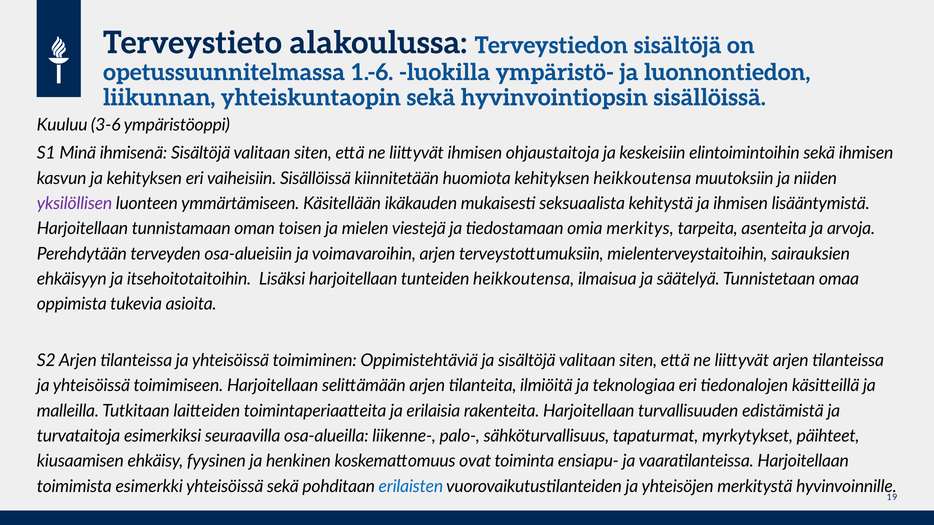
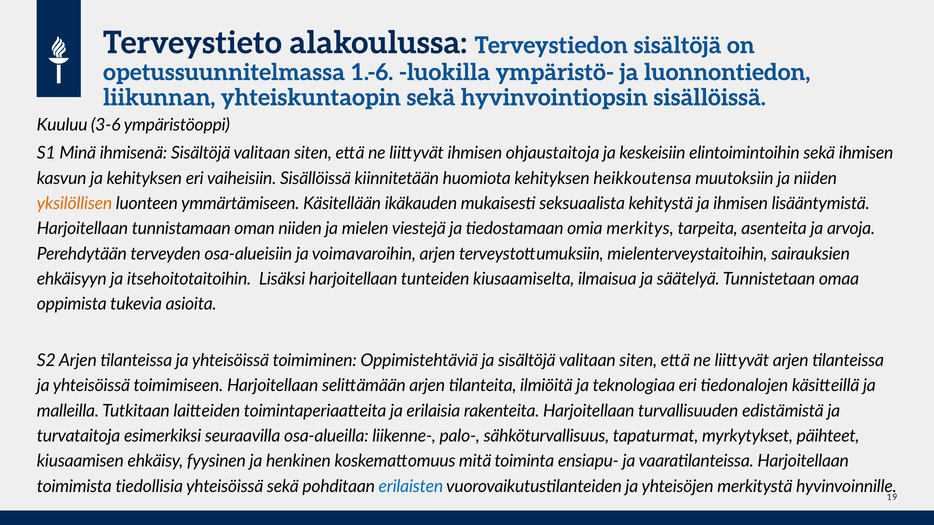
yksilöllisen colour: purple -> orange
oman toisen: toisen -> niiden
tunteiden heikkoutensa: heikkoutensa -> kiusaamiselta
ovat: ovat -> mitä
esimerkki: esimerkki -> tiedollisia
